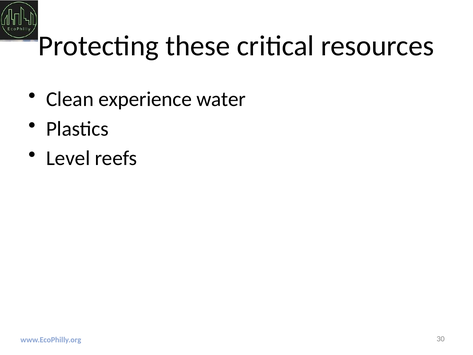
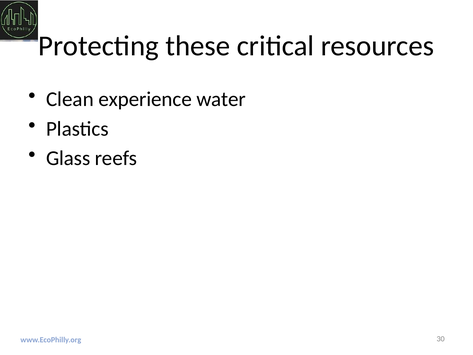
Level: Level -> Glass
